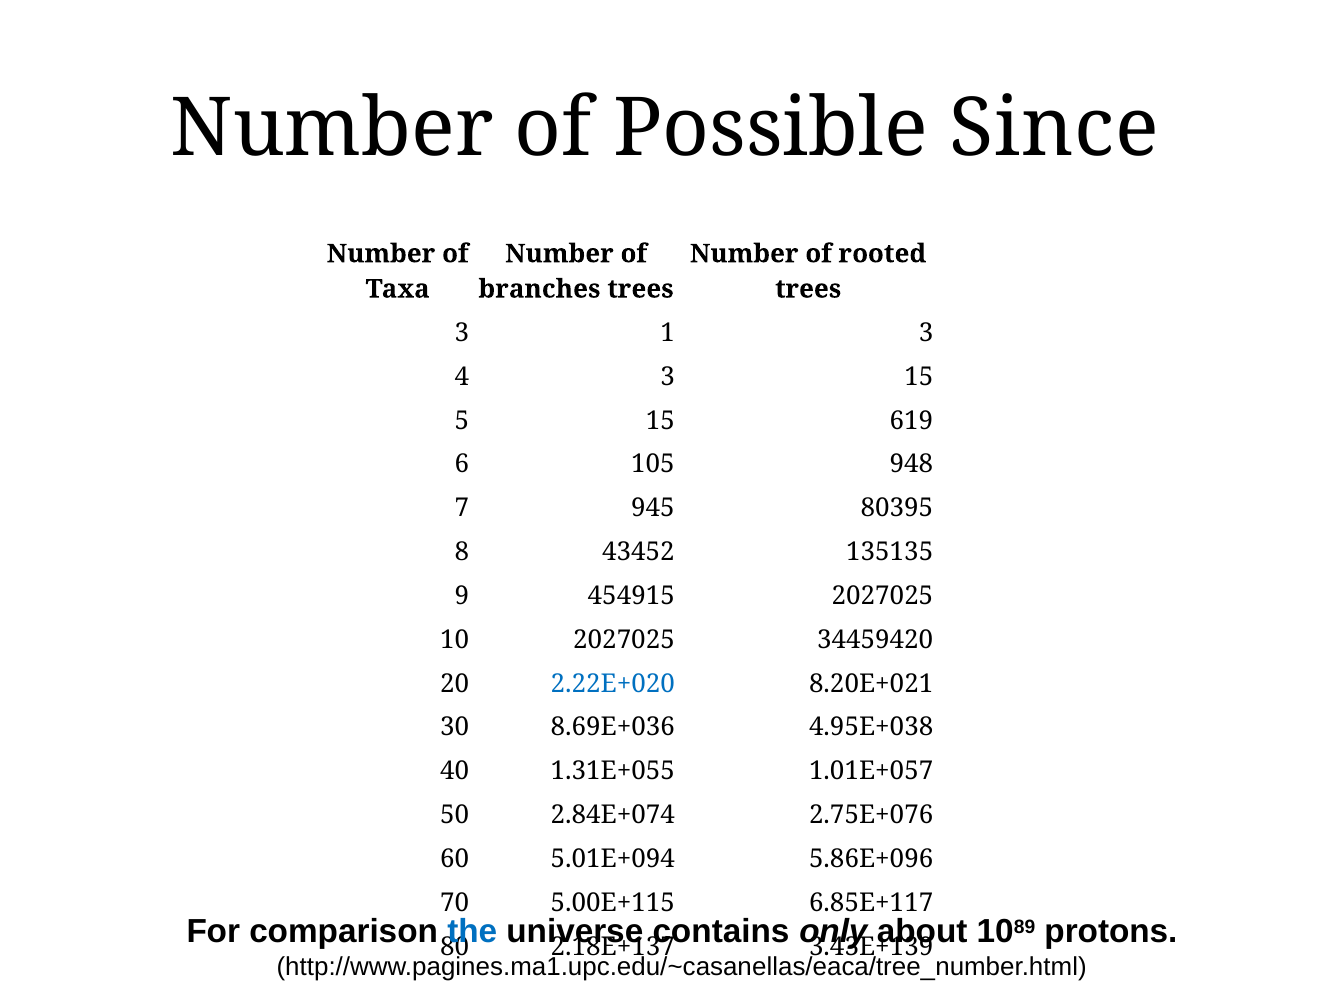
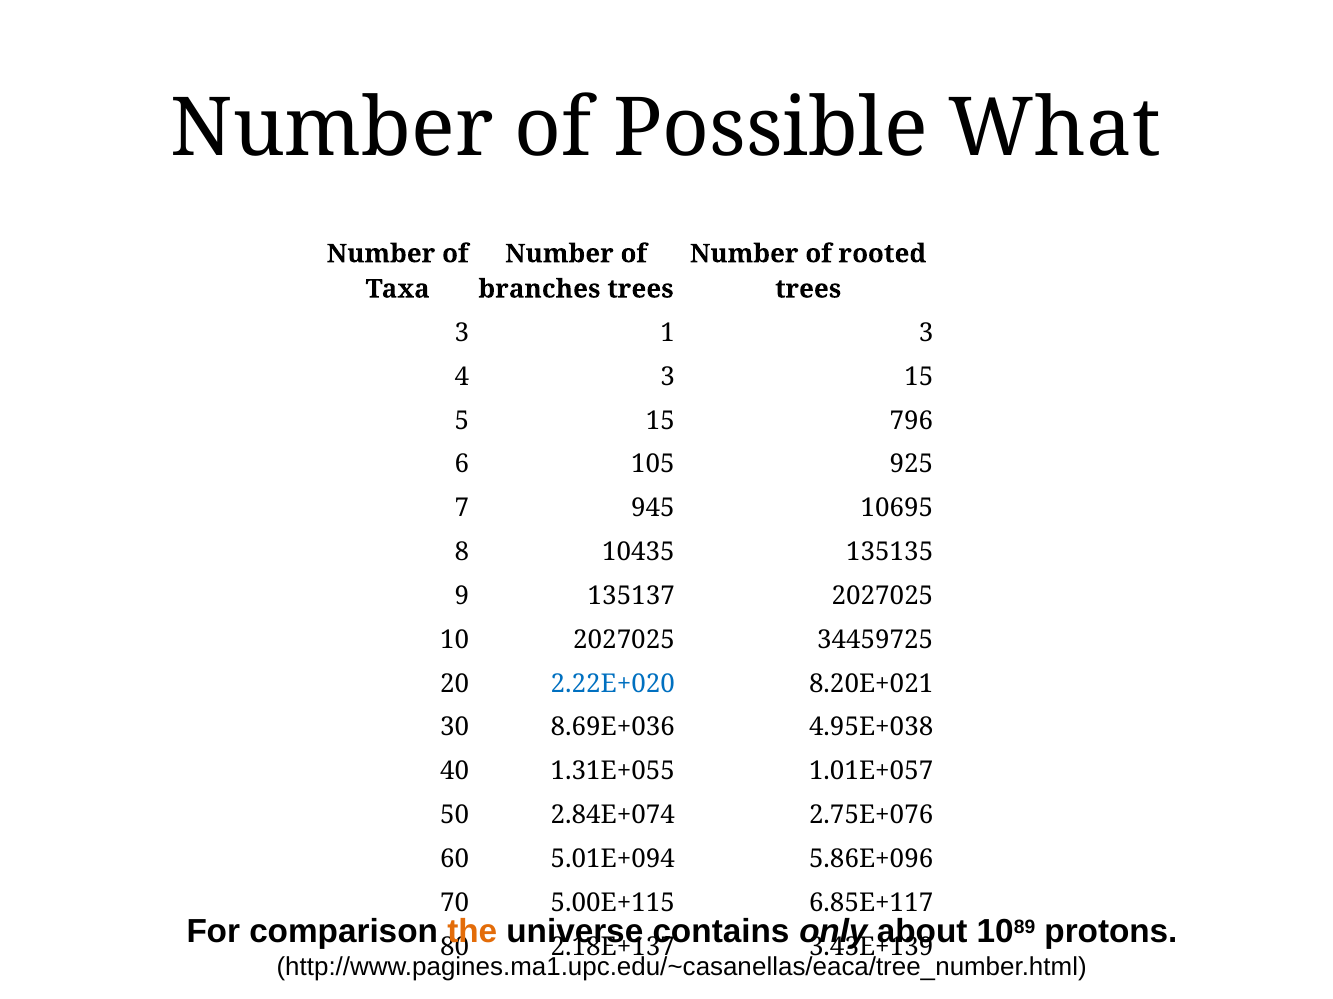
Since: Since -> What
619: 619 -> 796
948: 948 -> 925
80395: 80395 -> 10695
43452: 43452 -> 10435
454915: 454915 -> 135137
34459420: 34459420 -> 34459725
the colour: blue -> orange
